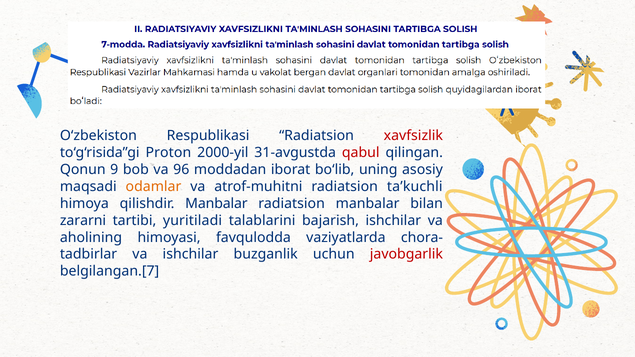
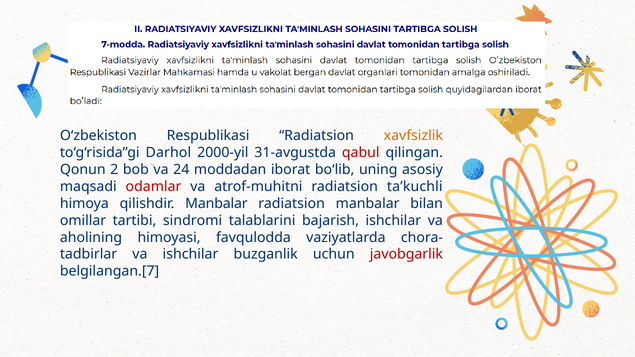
xavfsizlik colour: red -> orange
Proton: Proton -> Darhol
9: 9 -> 2
96: 96 -> 24
odamlar colour: orange -> red
zararni: zararni -> omillar
yuritiladi: yuritiladi -> sindromi
